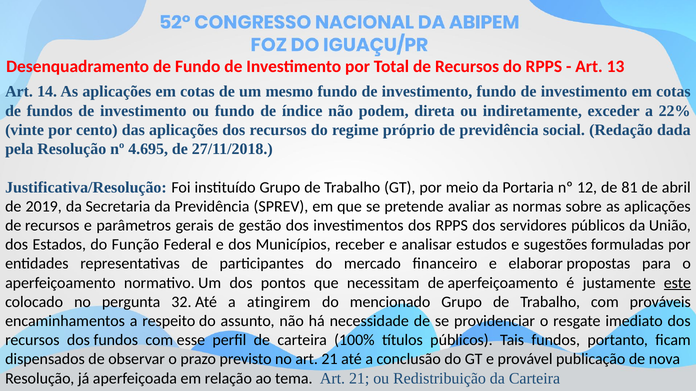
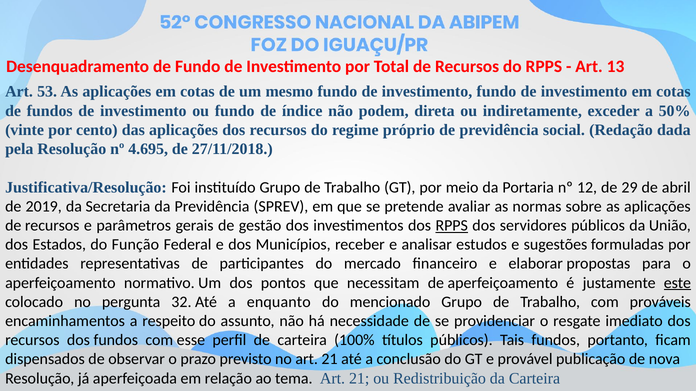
14: 14 -> 53
22%: 22% -> 50%
81: 81 -> 29
RPPS at (452, 226) underline: none -> present
atingirem: atingirem -> enquanto
